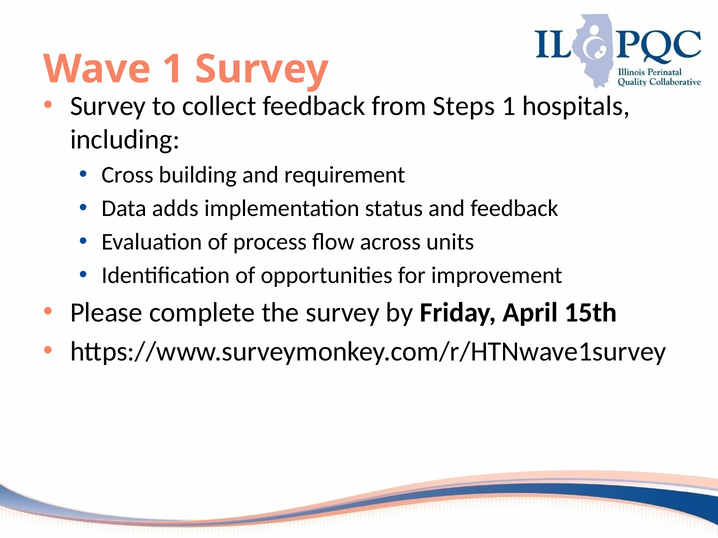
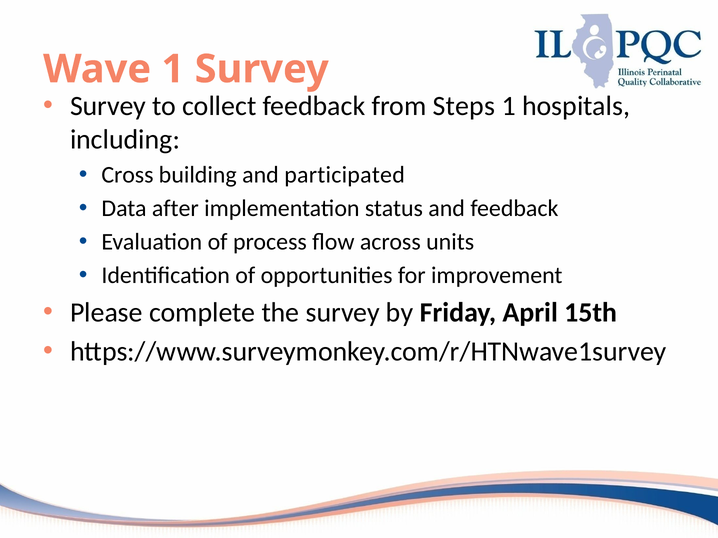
requirement: requirement -> participated
adds: adds -> after
